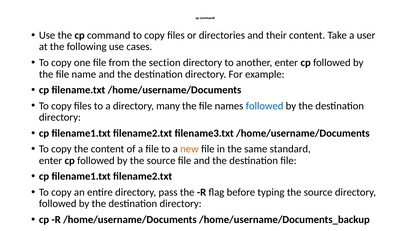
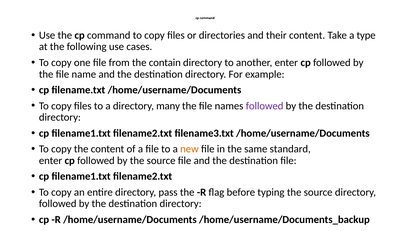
user: user -> type
section: section -> contain
followed at (265, 106) colour: blue -> purple
